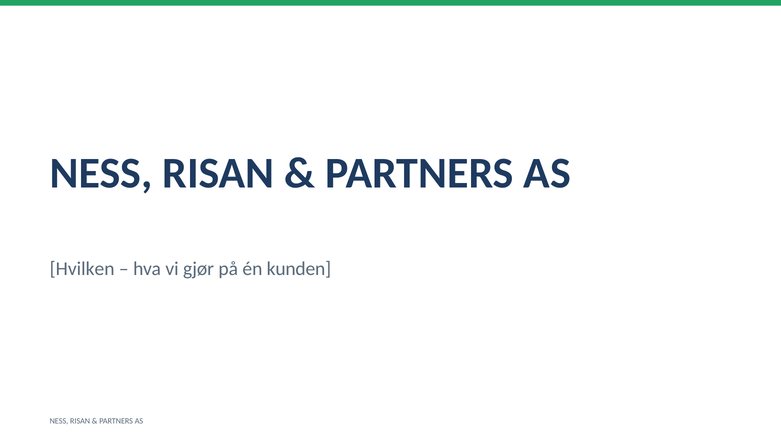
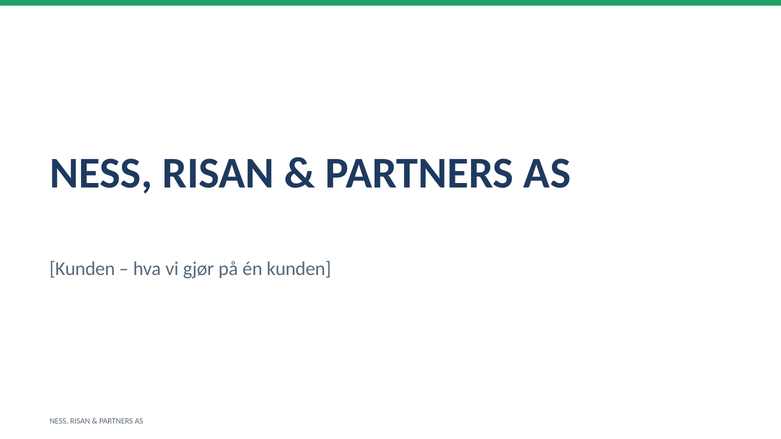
Hvilken at (82, 269): Hvilken -> Kunden
